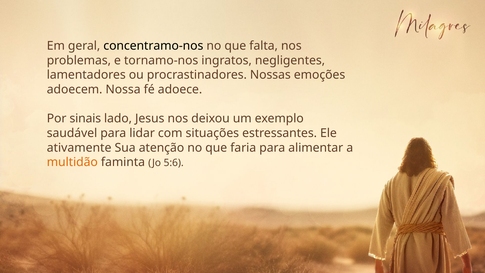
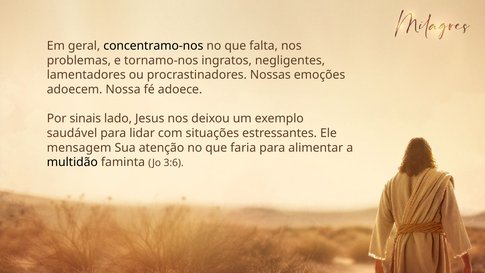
ativamente: ativamente -> mensagem
multidão colour: orange -> black
5:6: 5:6 -> 3:6
